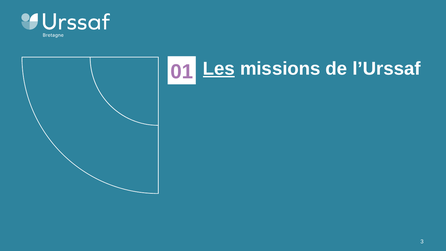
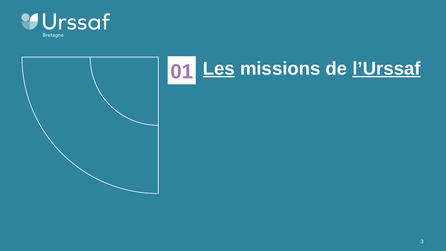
l’Urssaf underline: none -> present
